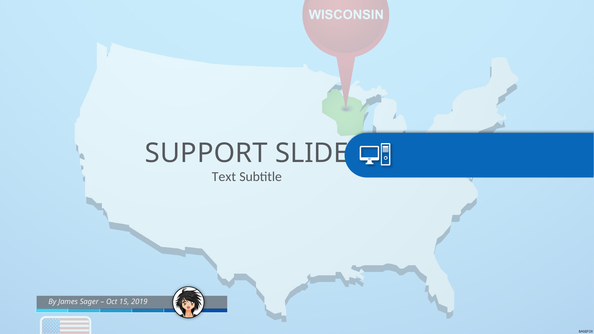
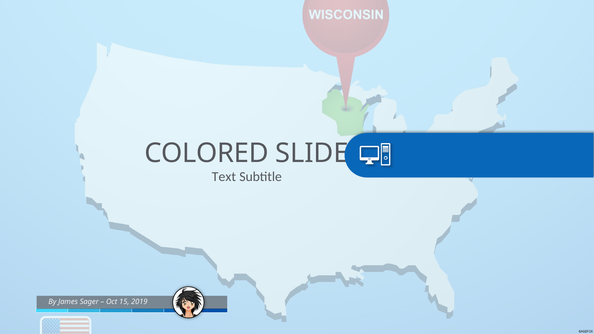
SUPPORT: SUPPORT -> COLORED
